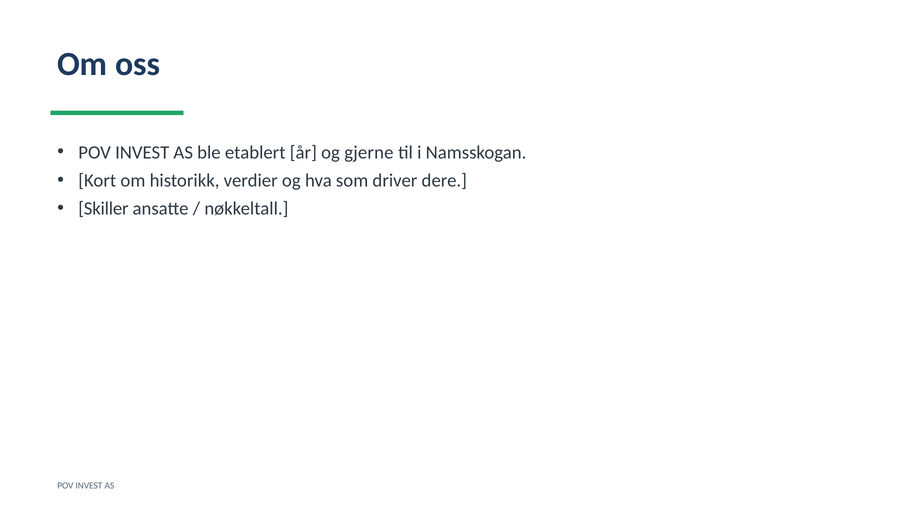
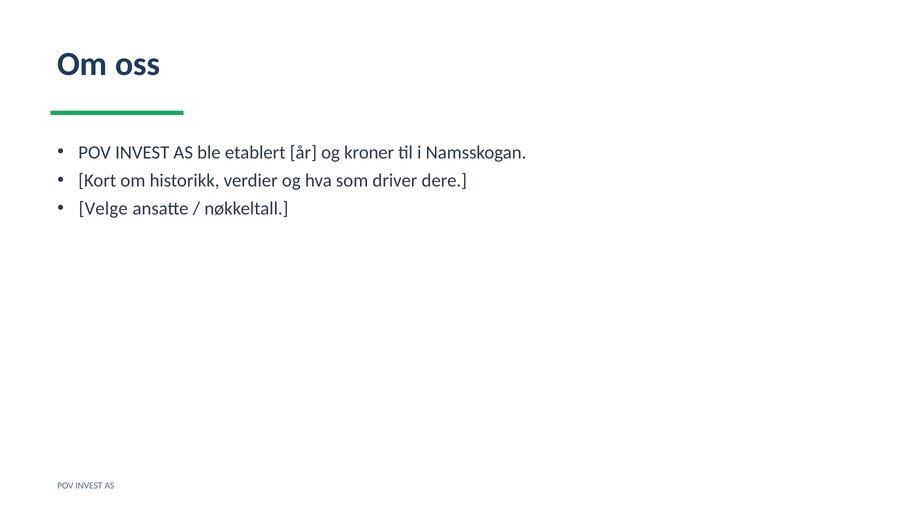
gjerne: gjerne -> kroner
Skiller: Skiller -> Velge
